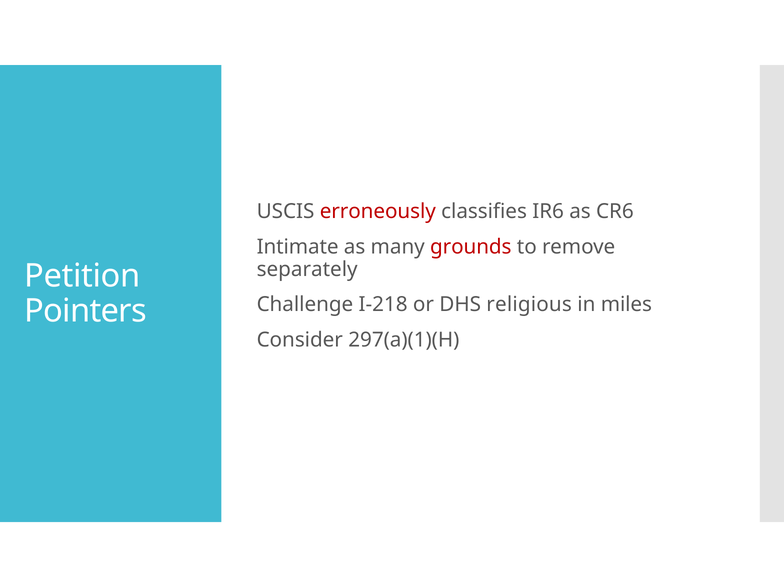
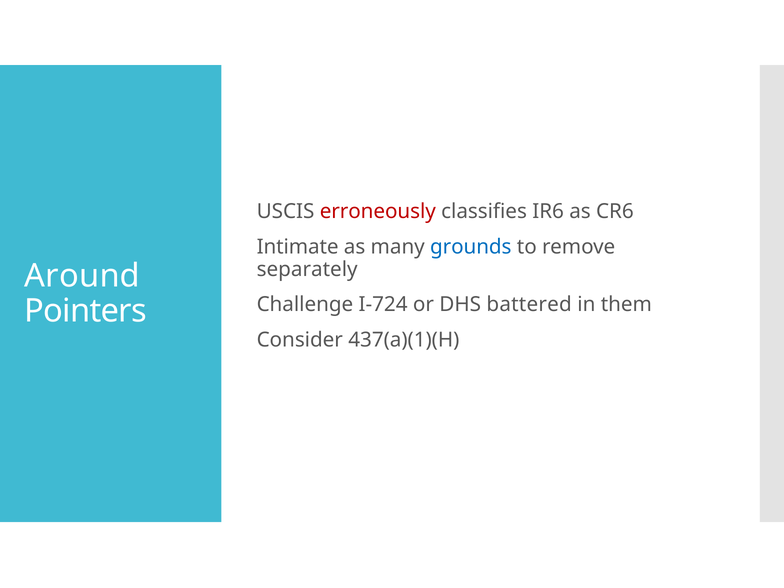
grounds colour: red -> blue
Petition: Petition -> Around
I-218: I-218 -> I-724
religious: religious -> battered
miles: miles -> them
297(a)(1)(H: 297(a)(1)(H -> 437(a)(1)(H
